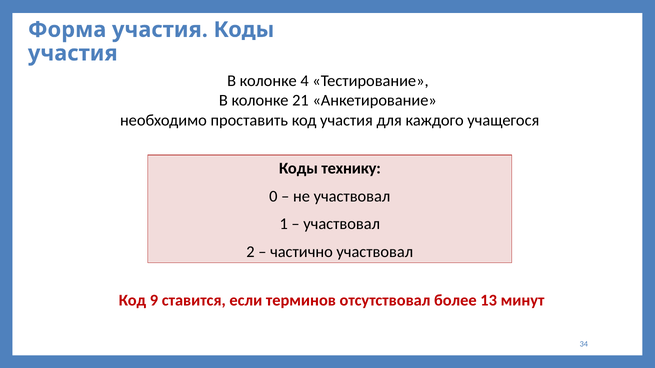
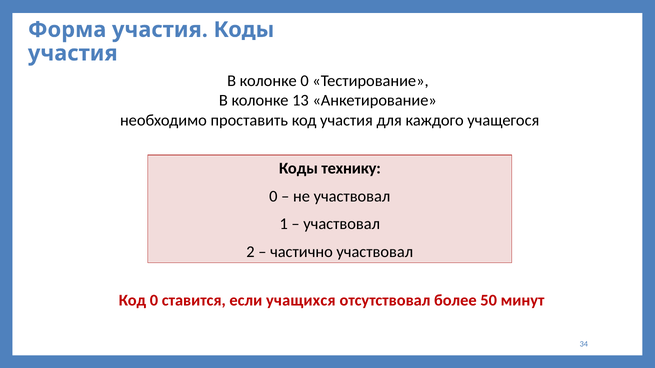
колонке 4: 4 -> 0
21: 21 -> 13
Код 9: 9 -> 0
терминов: терминов -> учащихся
13: 13 -> 50
